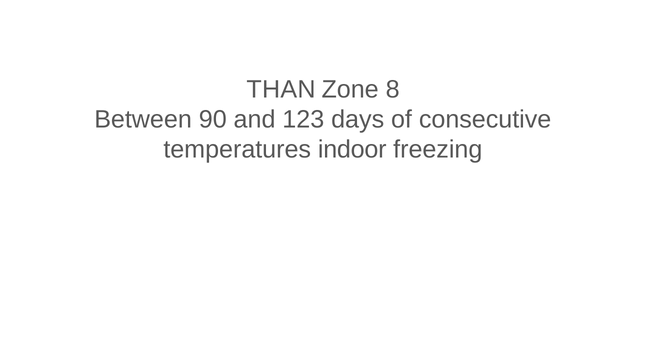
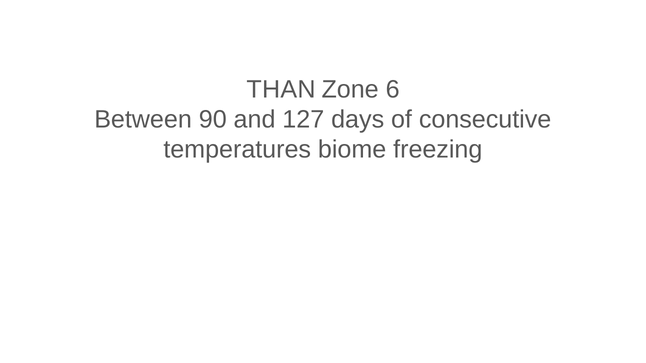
8: 8 -> 6
123: 123 -> 127
indoor: indoor -> biome
